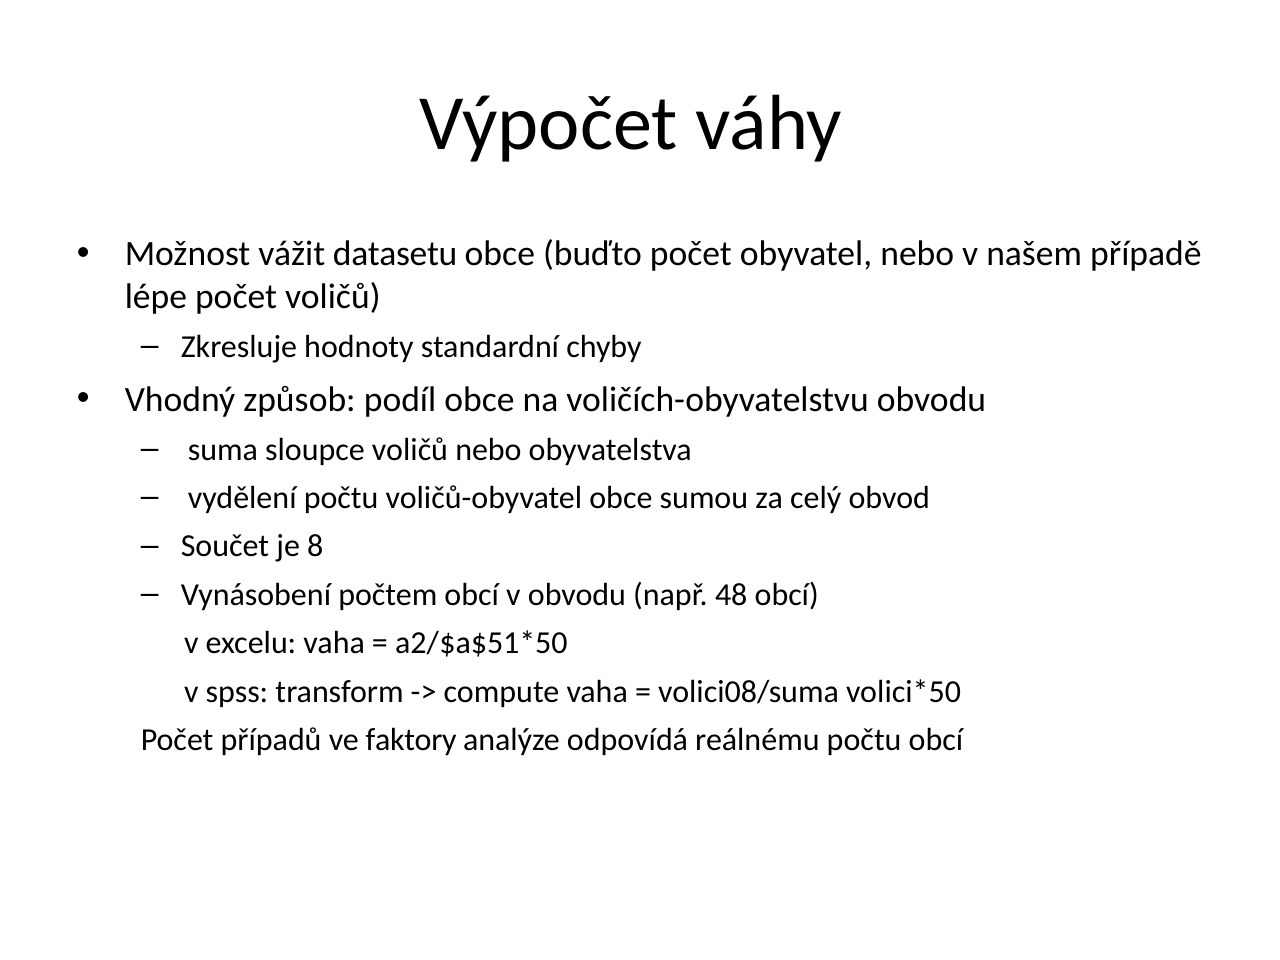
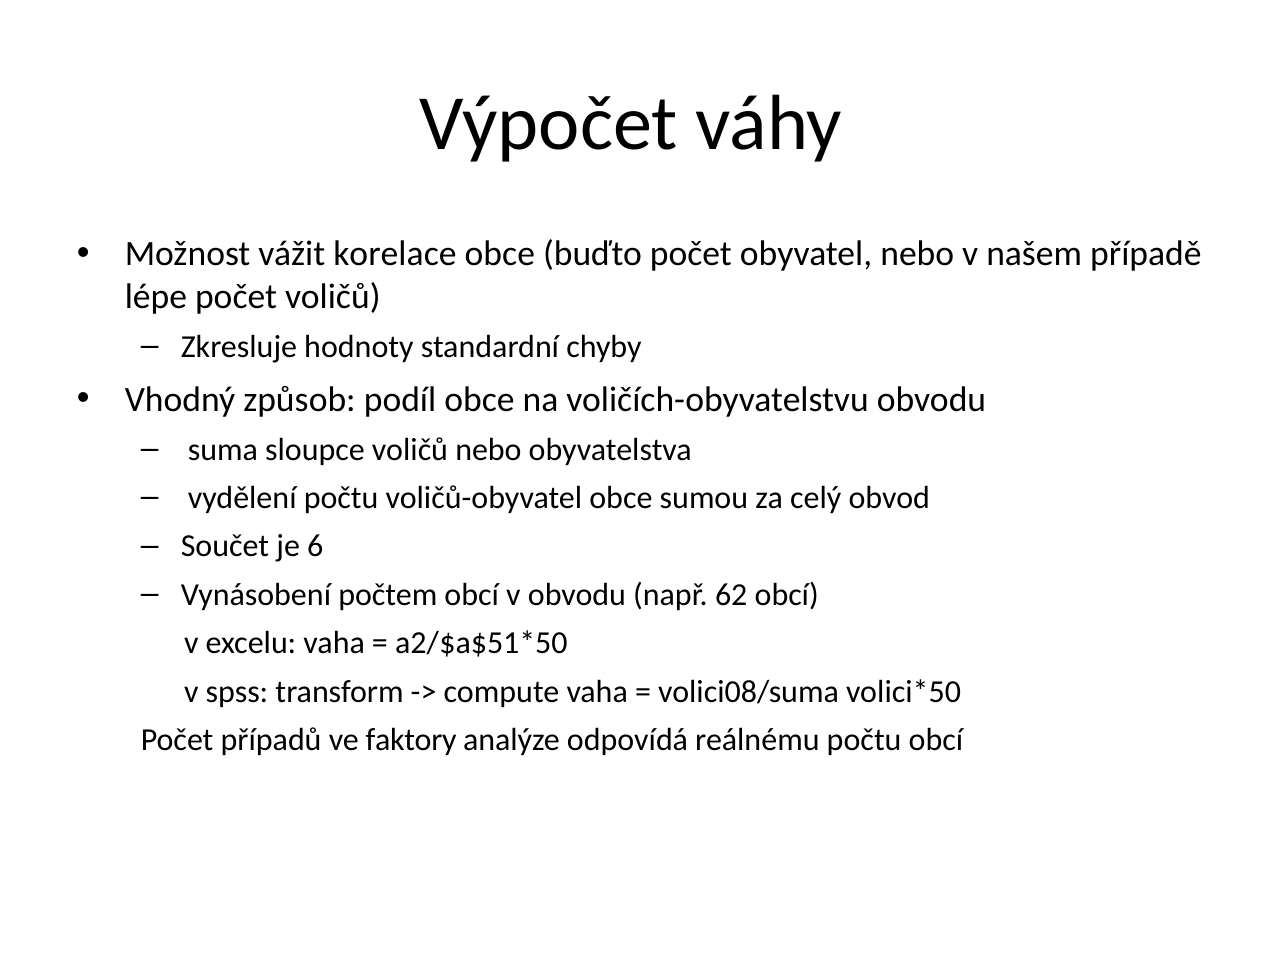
datasetu: datasetu -> korelace
8: 8 -> 6
48: 48 -> 62
